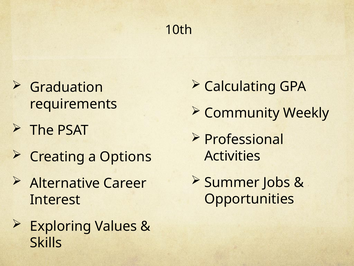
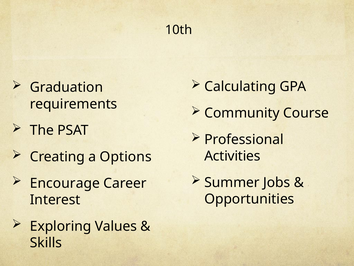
Weekly: Weekly -> Course
Alternative: Alternative -> Encourage
